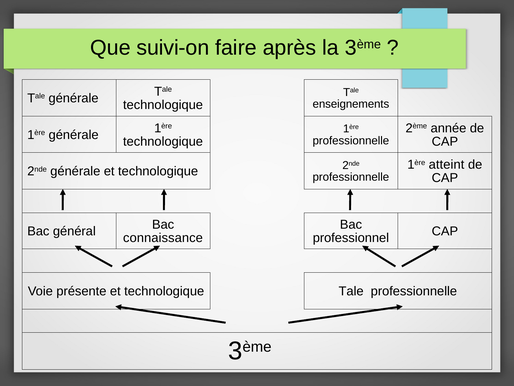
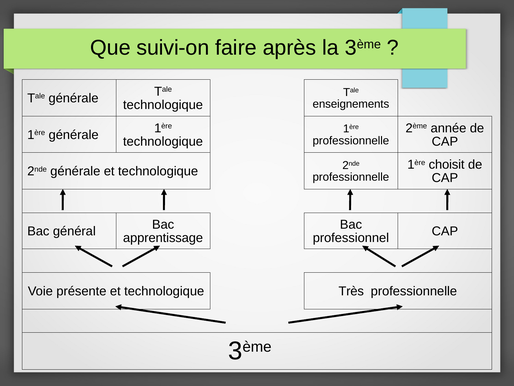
atteint: atteint -> choisit
connaissance: connaissance -> apprentissage
et technologique Tale: Tale -> Très
